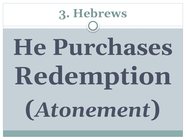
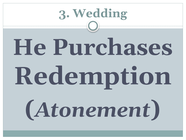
Hebrews: Hebrews -> Wedding
